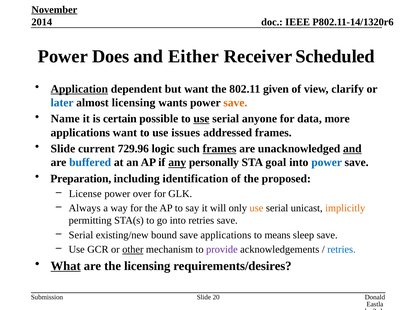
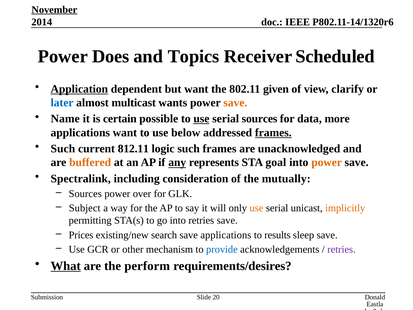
Either: Either -> Topics
almost licensing: licensing -> multicast
serial anyone: anyone -> sources
issues: issues -> below
frames at (273, 133) underline: none -> present
Slide at (63, 149): Slide -> Such
729.96: 729.96 -> 812.11
frames at (220, 149) underline: present -> none
and at (352, 149) underline: present -> none
buffered colour: blue -> orange
personally: personally -> represents
power at (327, 162) colour: blue -> orange
Preparation: Preparation -> Spectralink
identification: identification -> consideration
proposed: proposed -> mutually
License at (85, 193): License -> Sources
Always: Always -> Subject
Serial at (81, 235): Serial -> Prices
bound: bound -> search
means: means -> results
other underline: present -> none
provide colour: purple -> blue
retries at (341, 249) colour: blue -> purple
the licensing: licensing -> perform
